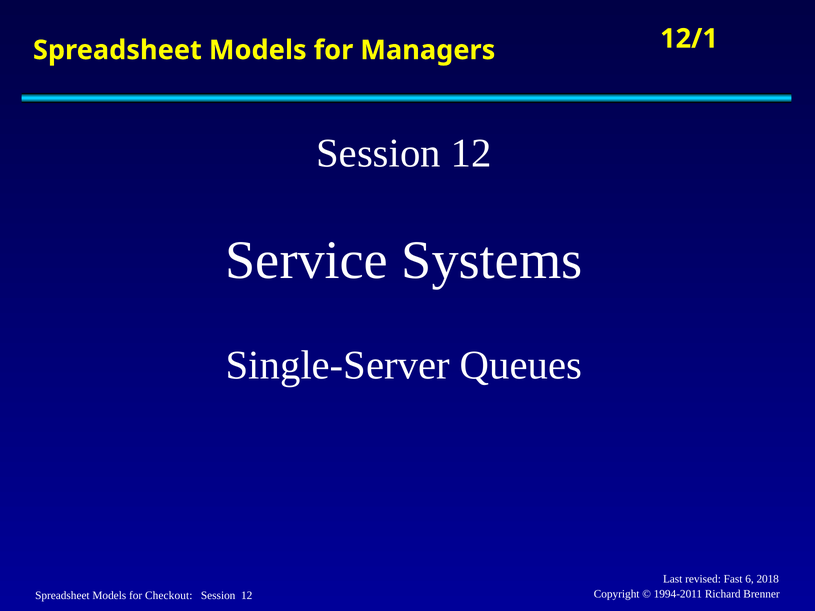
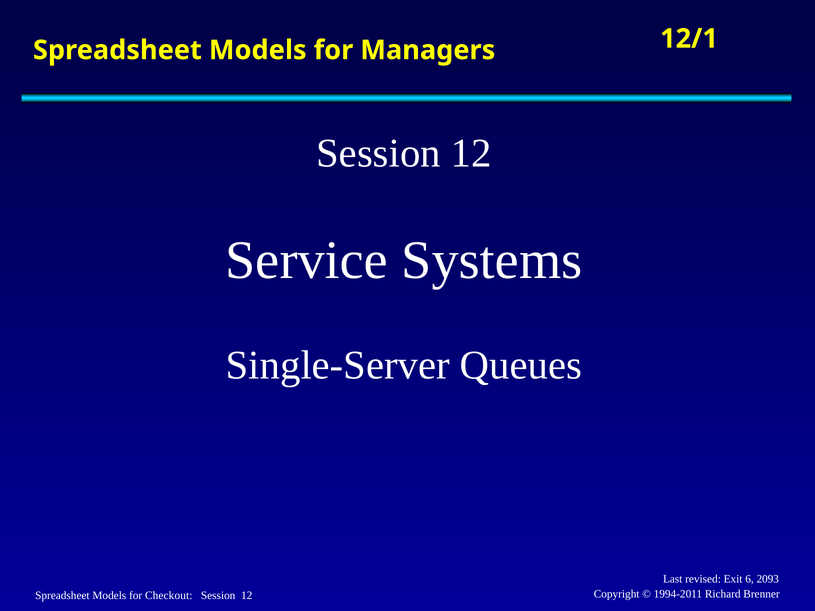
Fast: Fast -> Exit
2018: 2018 -> 2093
